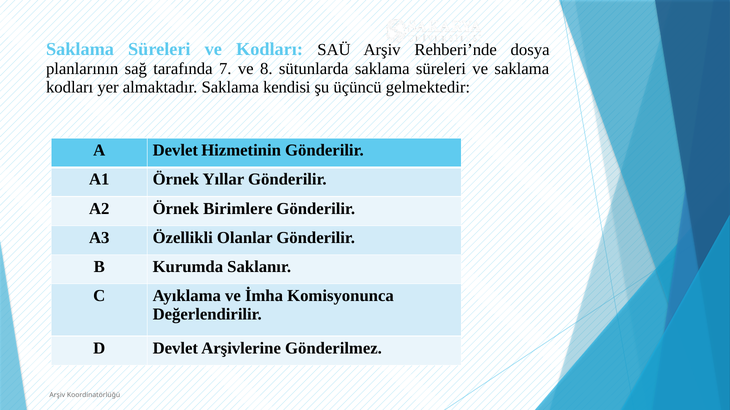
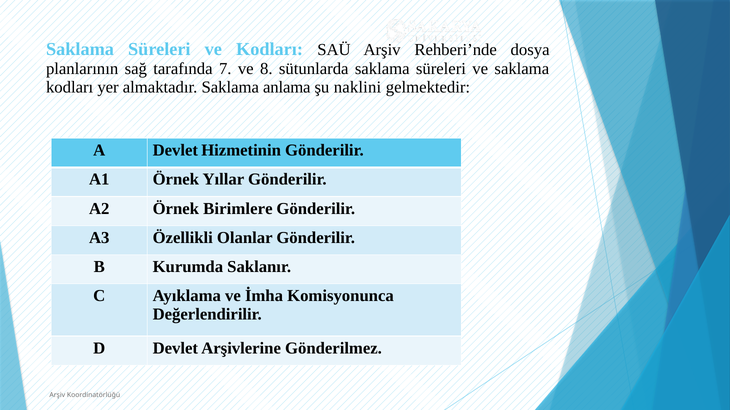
kendisi: kendisi -> anlama
üçüncü: üçüncü -> naklini
